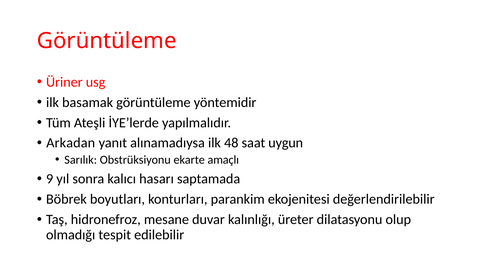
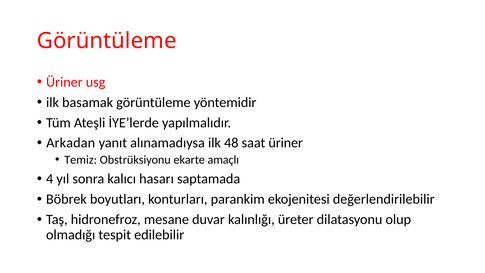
saat uygun: uygun -> üriner
Sarılık: Sarılık -> Temiz
9: 9 -> 4
